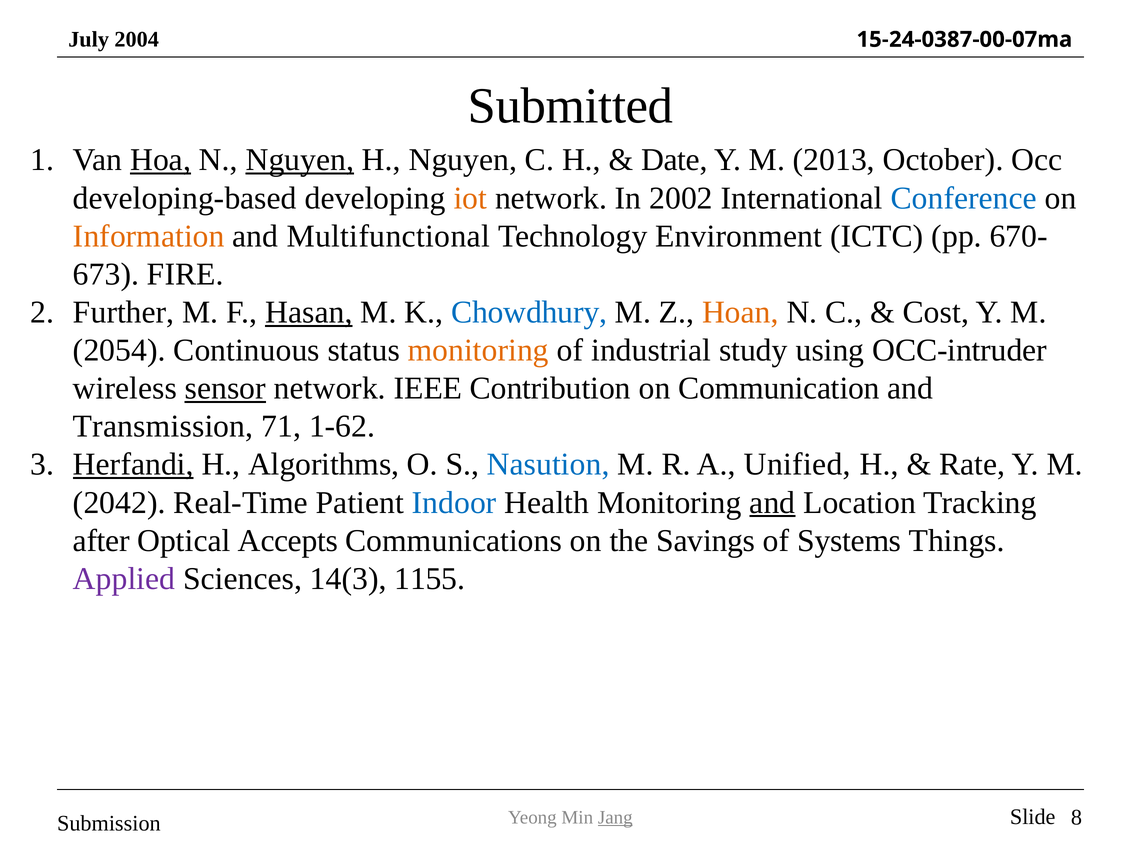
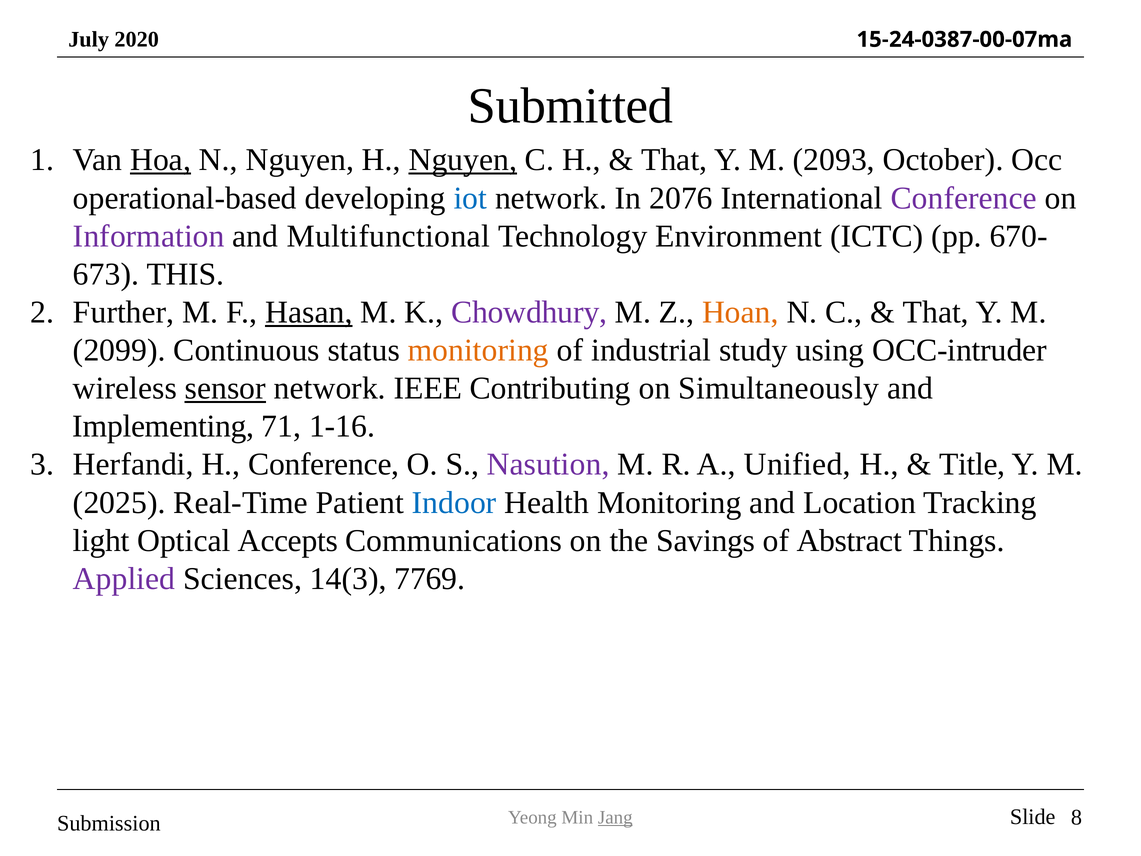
2004: 2004 -> 2020
Nguyen at (300, 160) underline: present -> none
Nguyen at (463, 160) underline: none -> present
Date at (674, 160): Date -> That
2013: 2013 -> 2093
developing-based: developing-based -> operational-based
iot colour: orange -> blue
2002: 2002 -> 2076
Conference at (964, 198) colour: blue -> purple
Information colour: orange -> purple
FIRE: FIRE -> THIS
Chowdhury colour: blue -> purple
Cost at (936, 312): Cost -> That
2054: 2054 -> 2099
Contribution: Contribution -> Contributing
Communication: Communication -> Simultaneously
Transmission: Transmission -> Implementing
1-62: 1-62 -> 1-16
Herfandi underline: present -> none
H Algorithms: Algorithms -> Conference
Nasution colour: blue -> purple
Rate: Rate -> Title
2042: 2042 -> 2025
and at (772, 502) underline: present -> none
after: after -> light
Systems: Systems -> Abstract
1155: 1155 -> 7769
